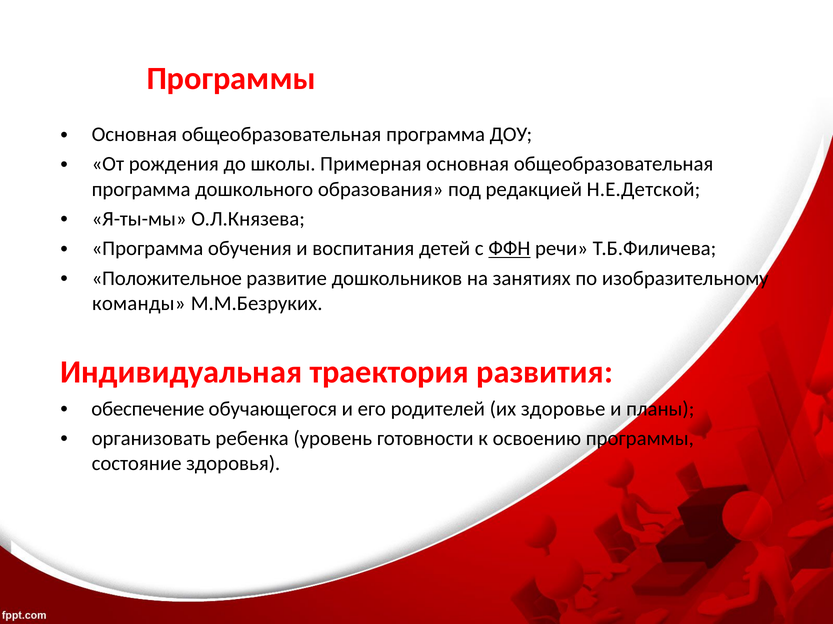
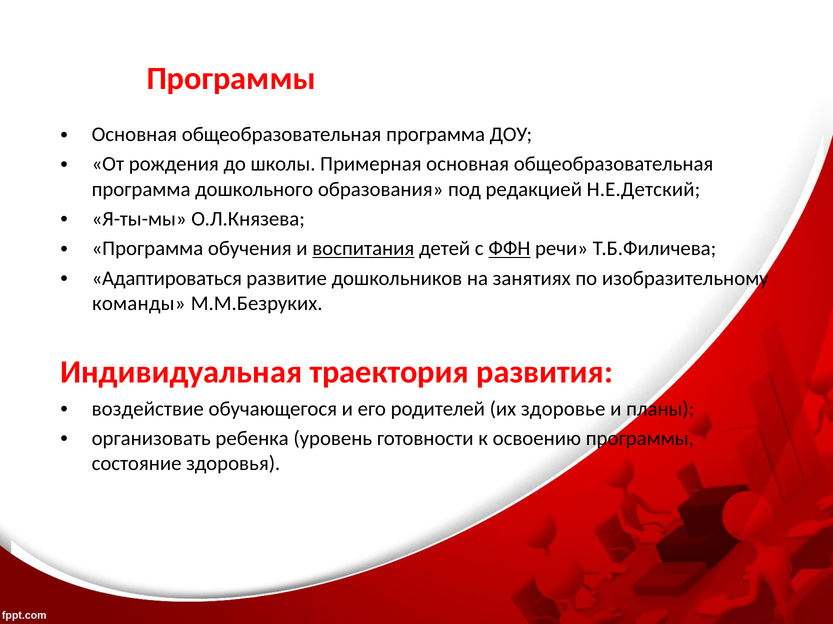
Н.Е.Детской: Н.Е.Детской -> Н.Е.Детский
воспитания underline: none -> present
Положительное: Положительное -> Адаптироваться
обеспечение: обеспечение -> воздействие
